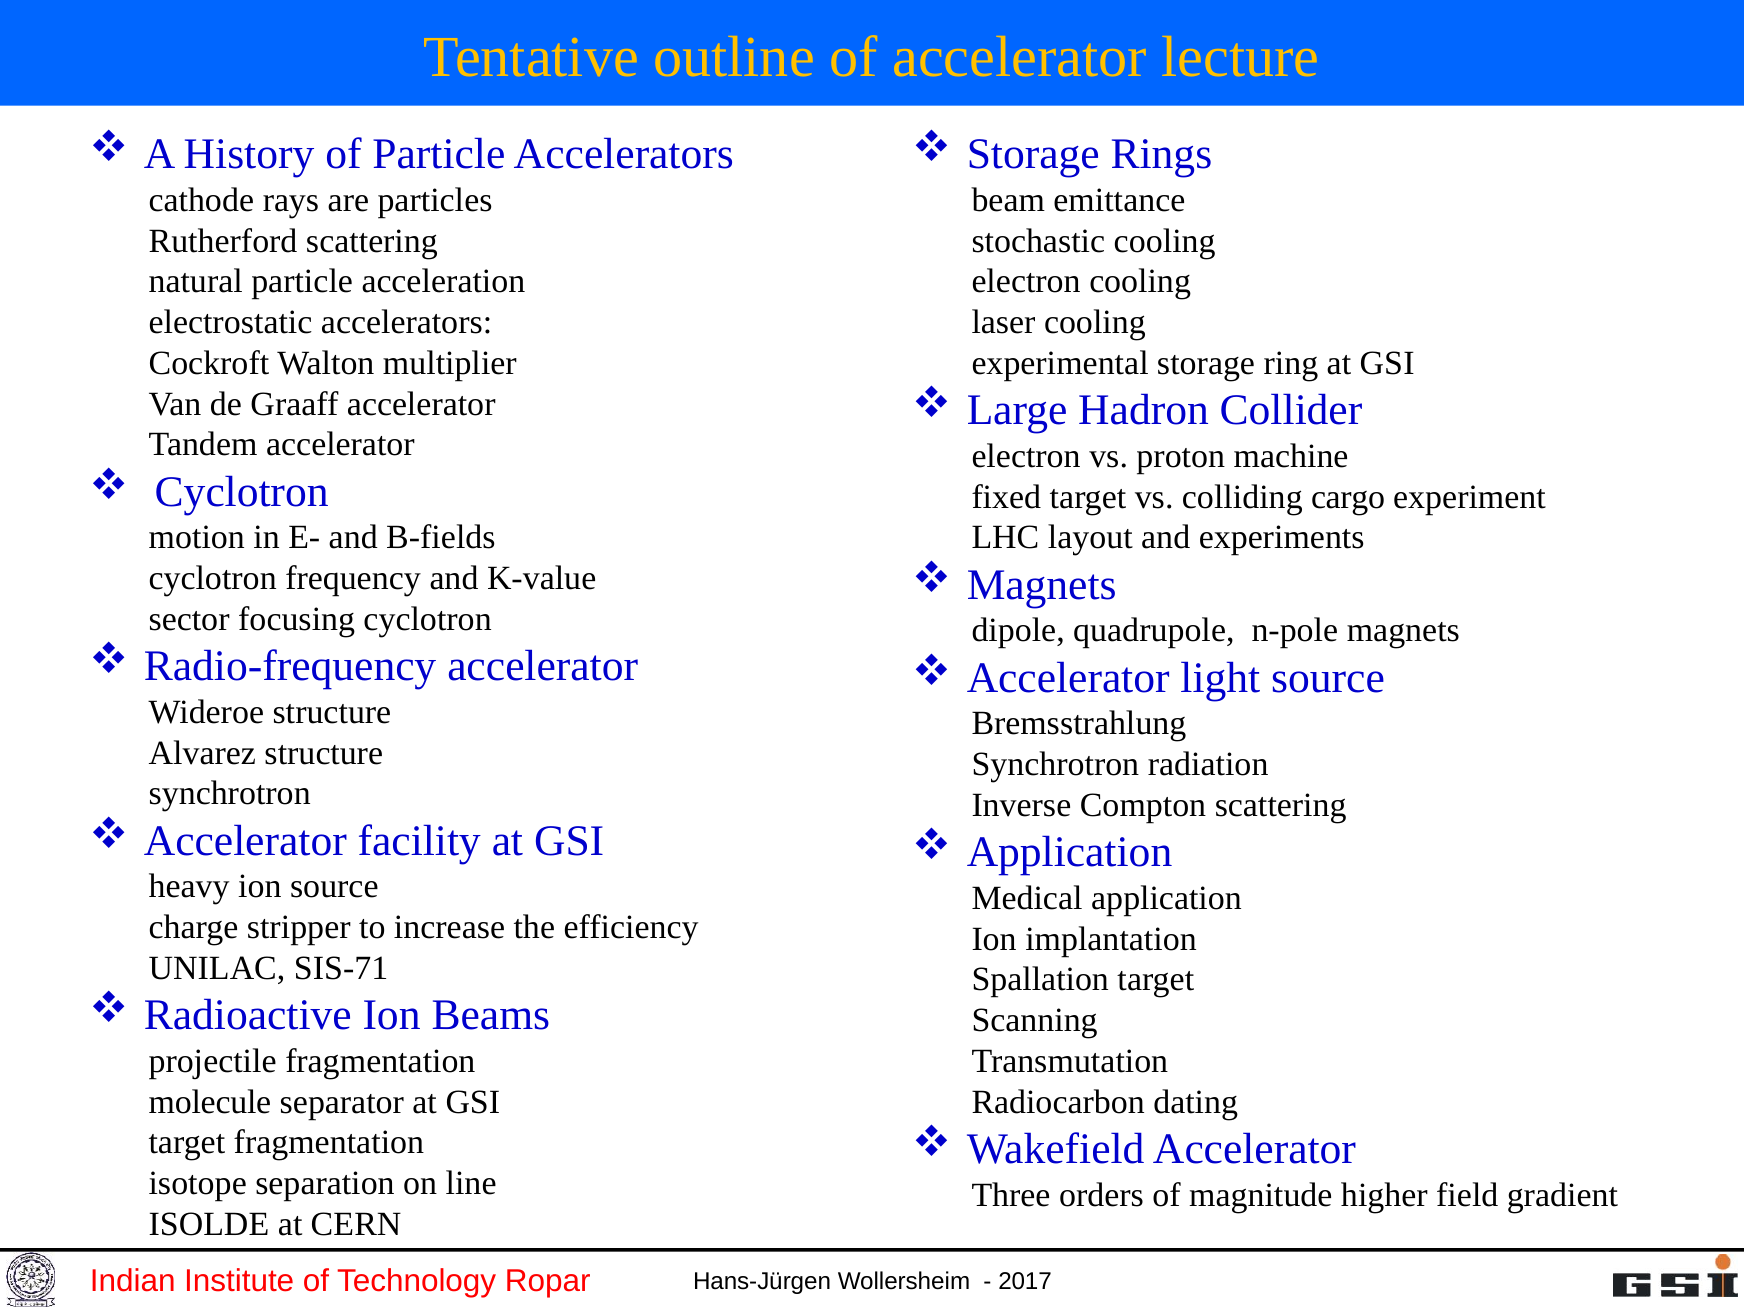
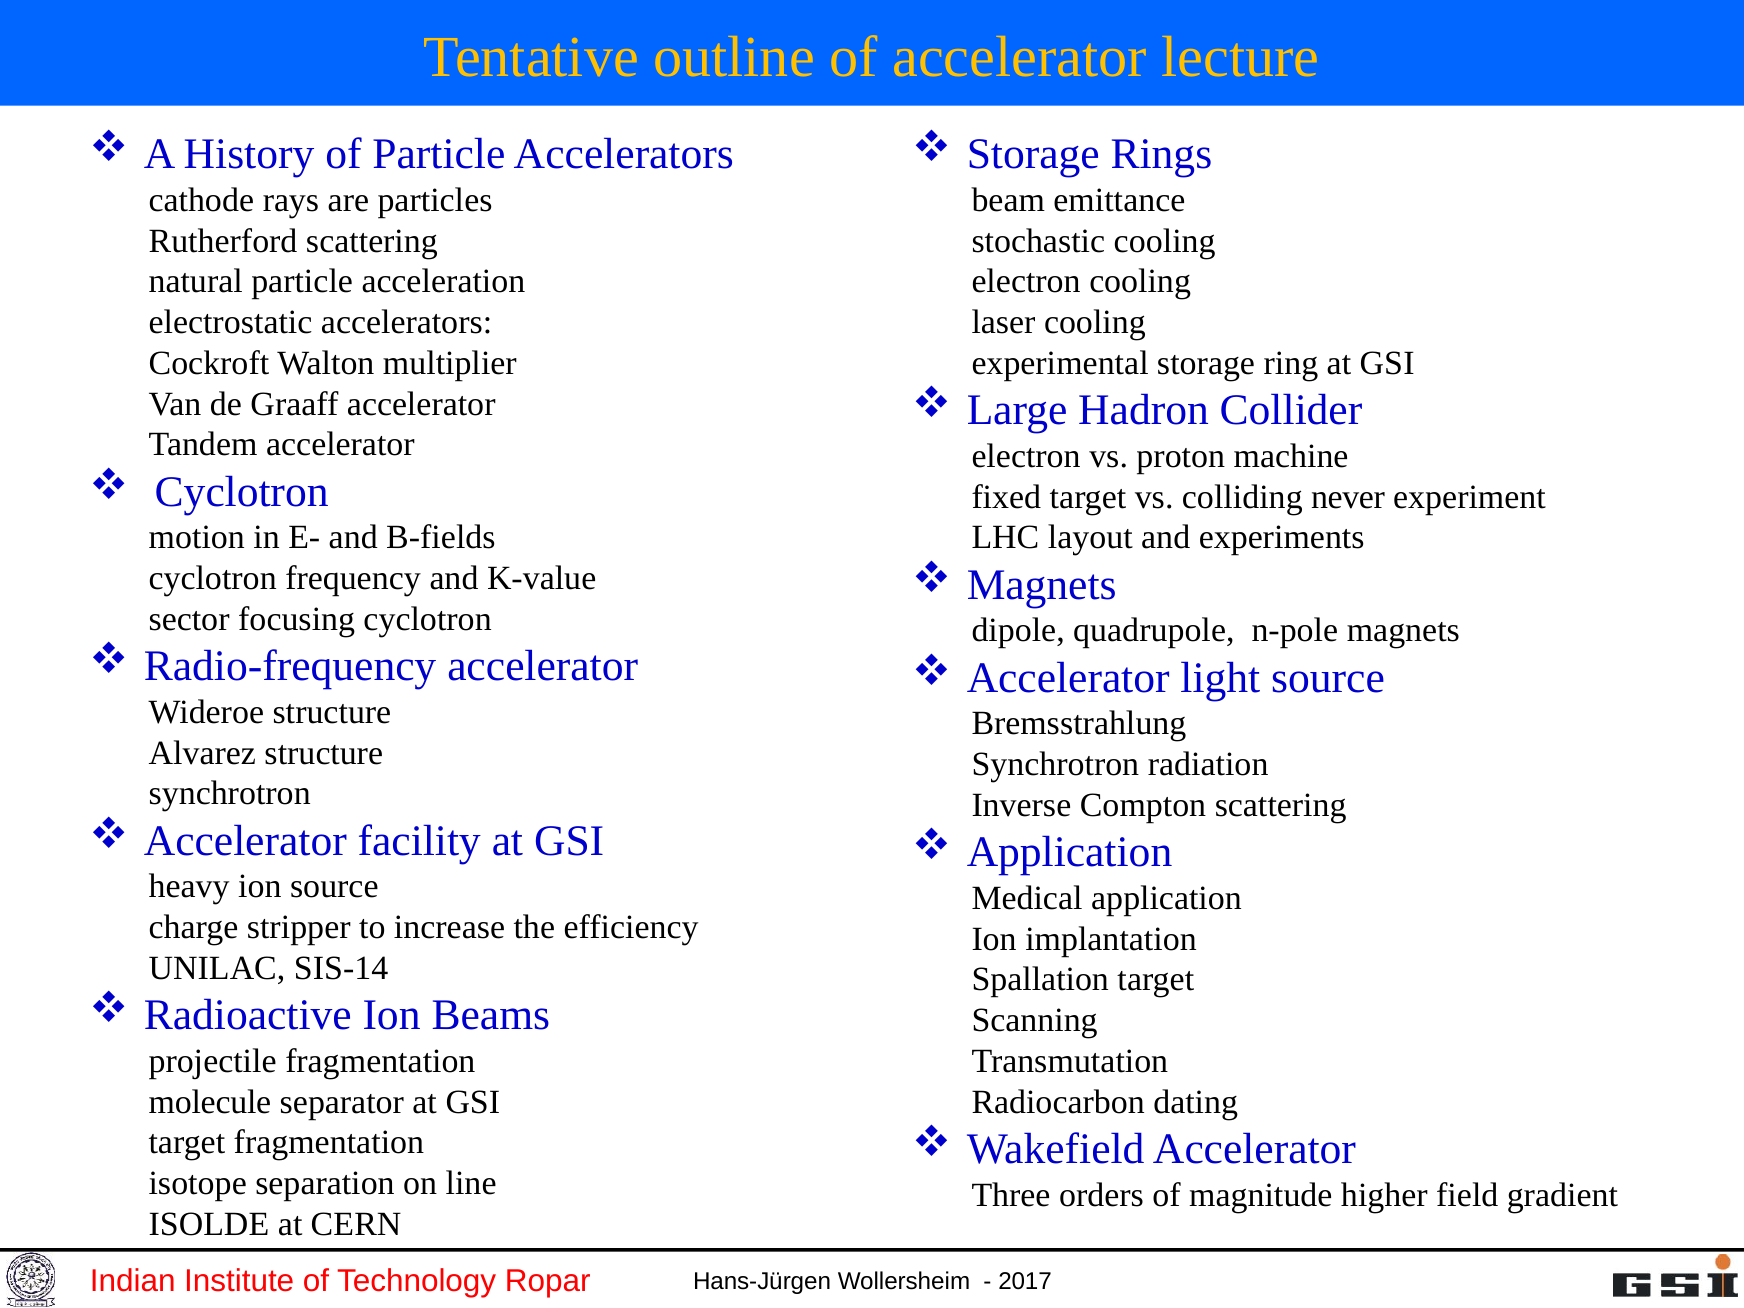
cargo: cargo -> never
SIS-71: SIS-71 -> SIS-14
